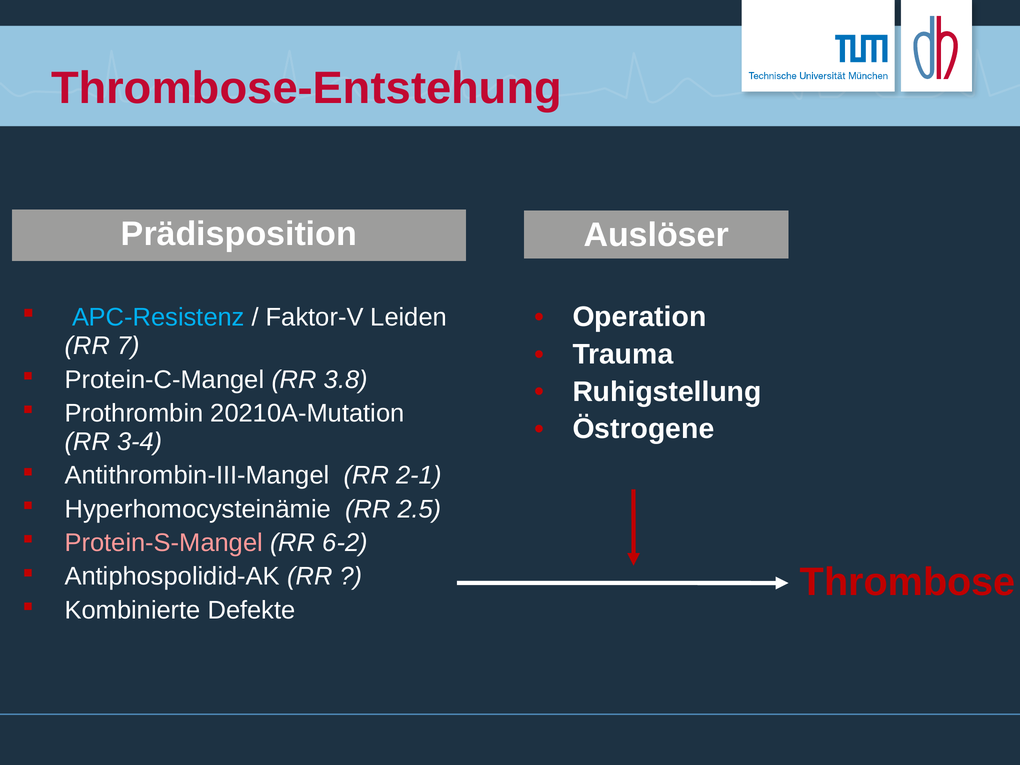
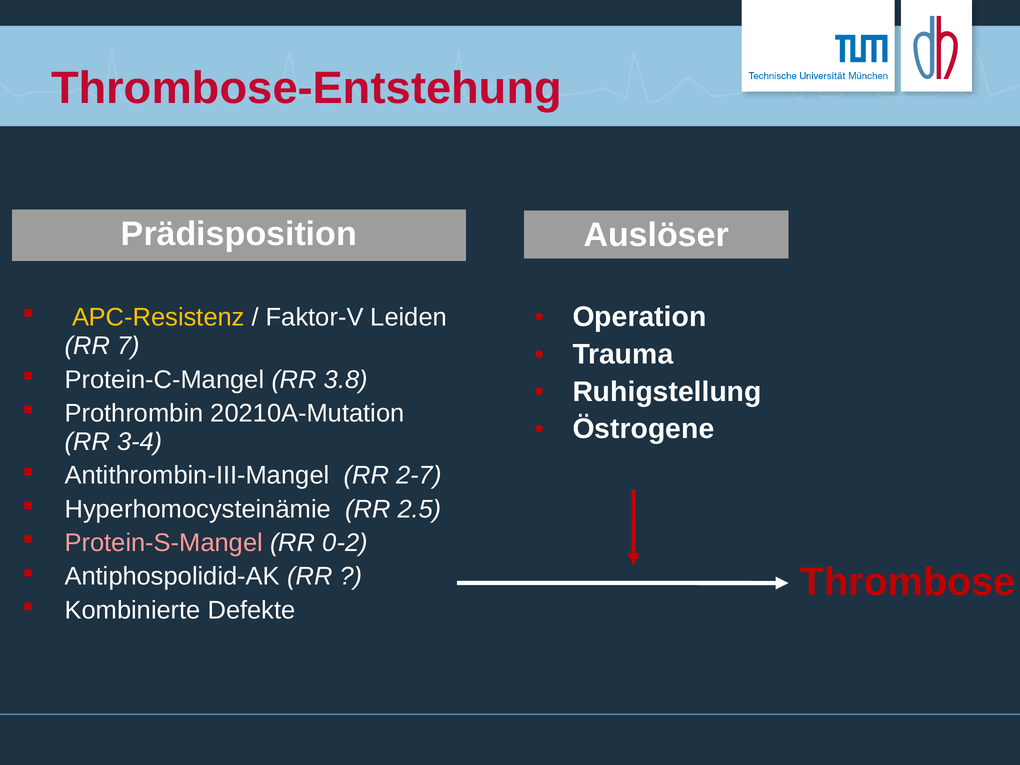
APC-Resistenz colour: light blue -> yellow
2-1: 2-1 -> 2-7
6-2: 6-2 -> 0-2
